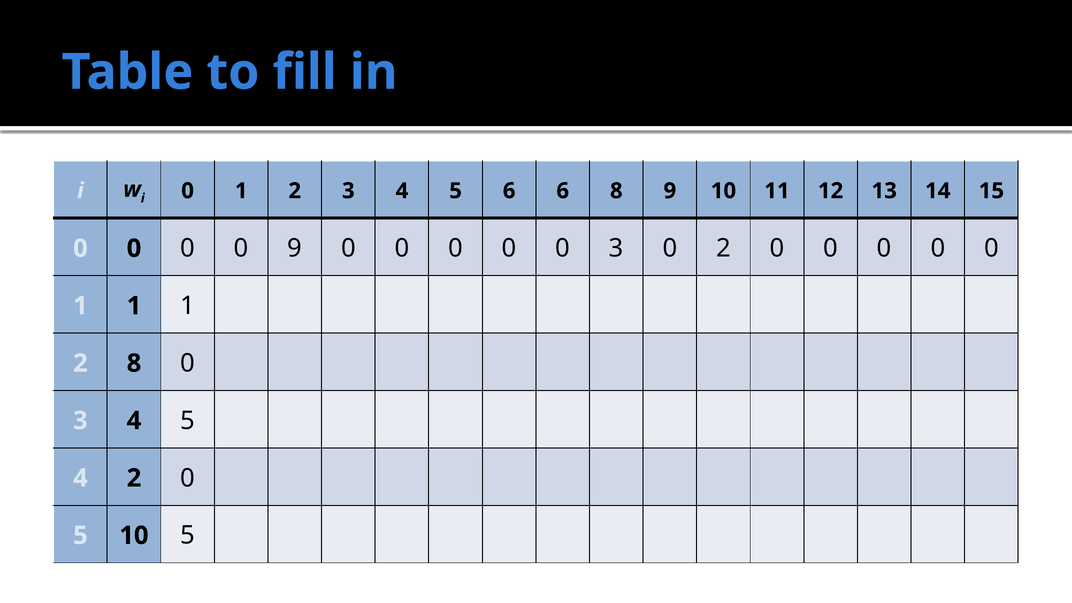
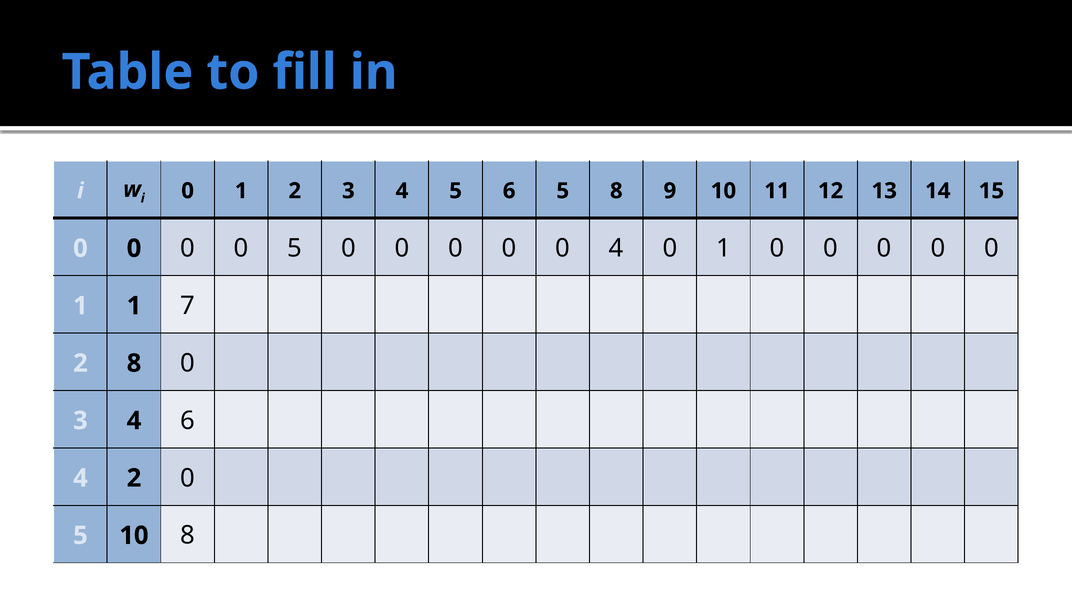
6 6: 6 -> 5
0 0 9: 9 -> 5
0 0 3: 3 -> 4
2 at (723, 248): 2 -> 1
1 1 1: 1 -> 7
5 at (188, 421): 5 -> 6
10 5: 5 -> 8
